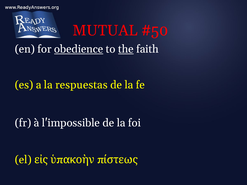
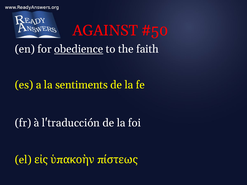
MUTUAL: MUTUAL -> AGAINST
the underline: present -> none
respuestas: respuestas -> sentiments
l'impossible: l'impossible -> l'traducción
